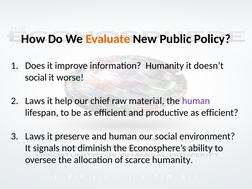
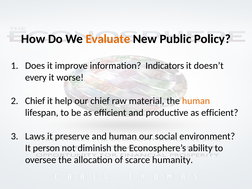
information Humanity: Humanity -> Indicators
social at (36, 77): social -> every
Laws at (35, 101): Laws -> Chief
human at (196, 101) colour: purple -> orange
signals: signals -> person
